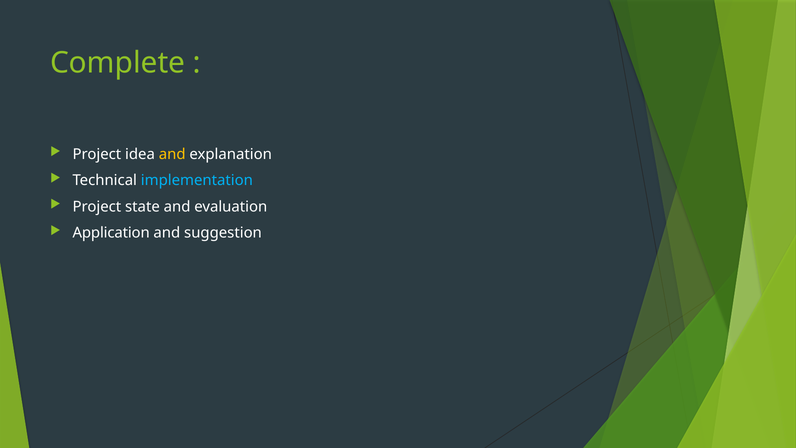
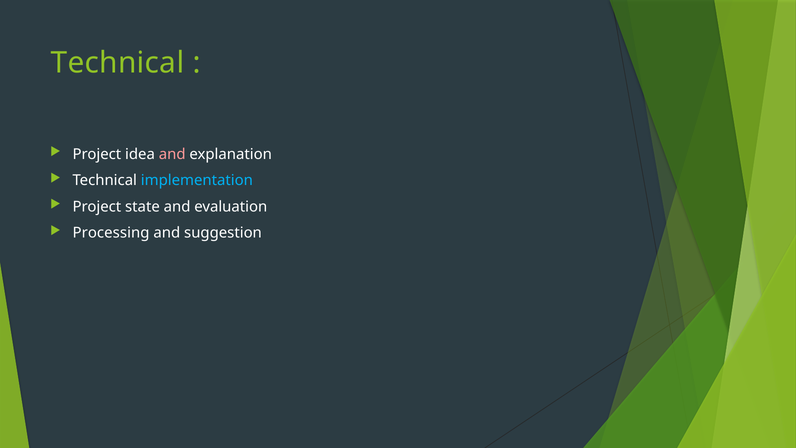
Complete at (118, 63): Complete -> Technical
and at (172, 154) colour: yellow -> pink
Application: Application -> Processing
